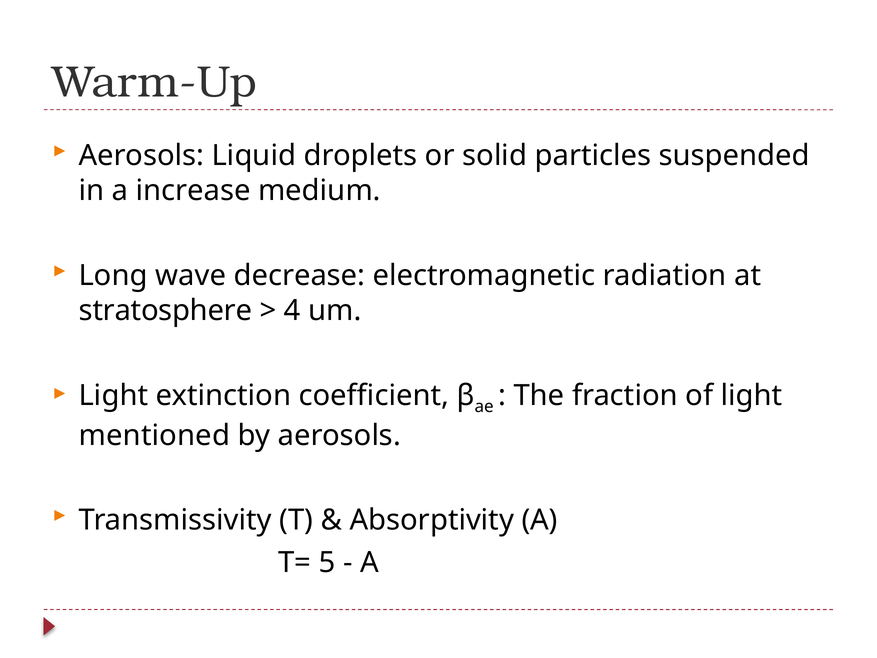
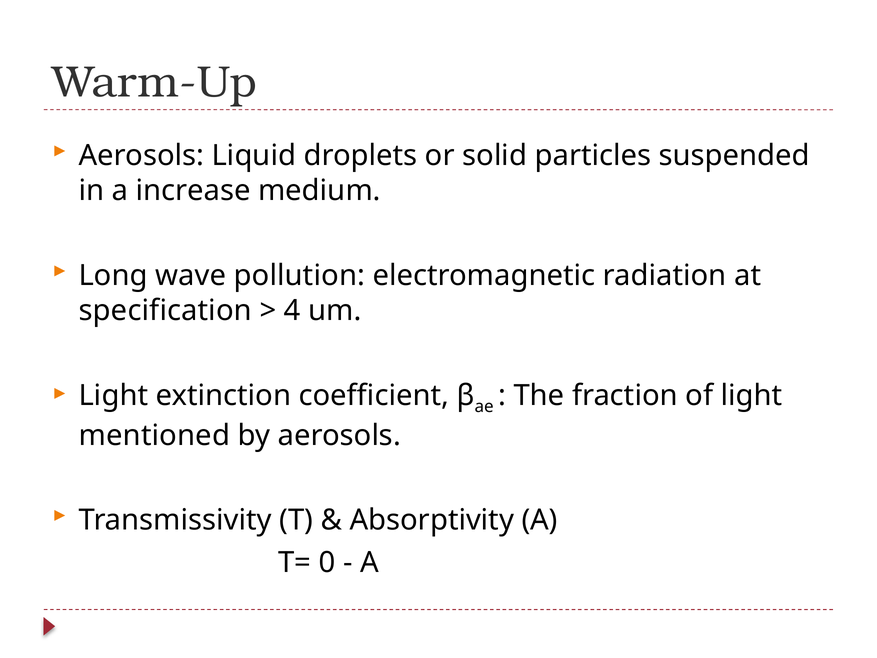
decrease: decrease -> pollution
stratosphere: stratosphere -> specification
5: 5 -> 0
